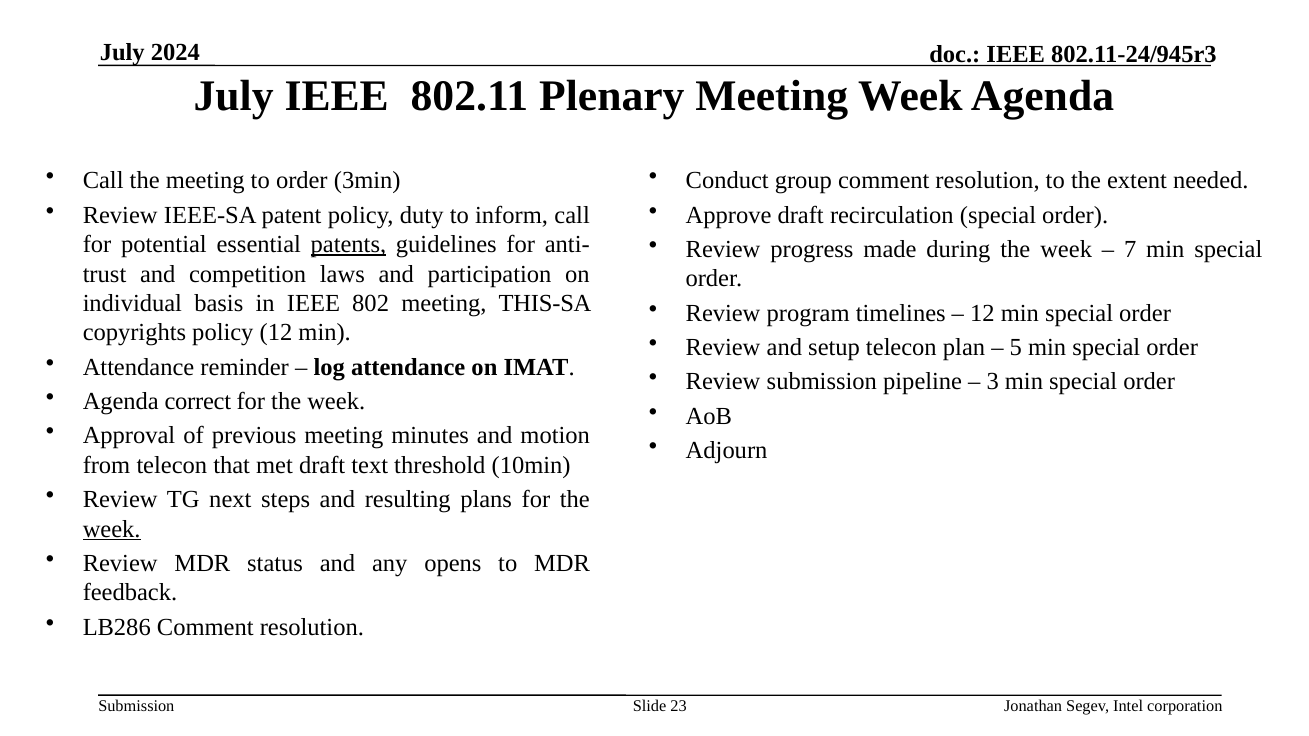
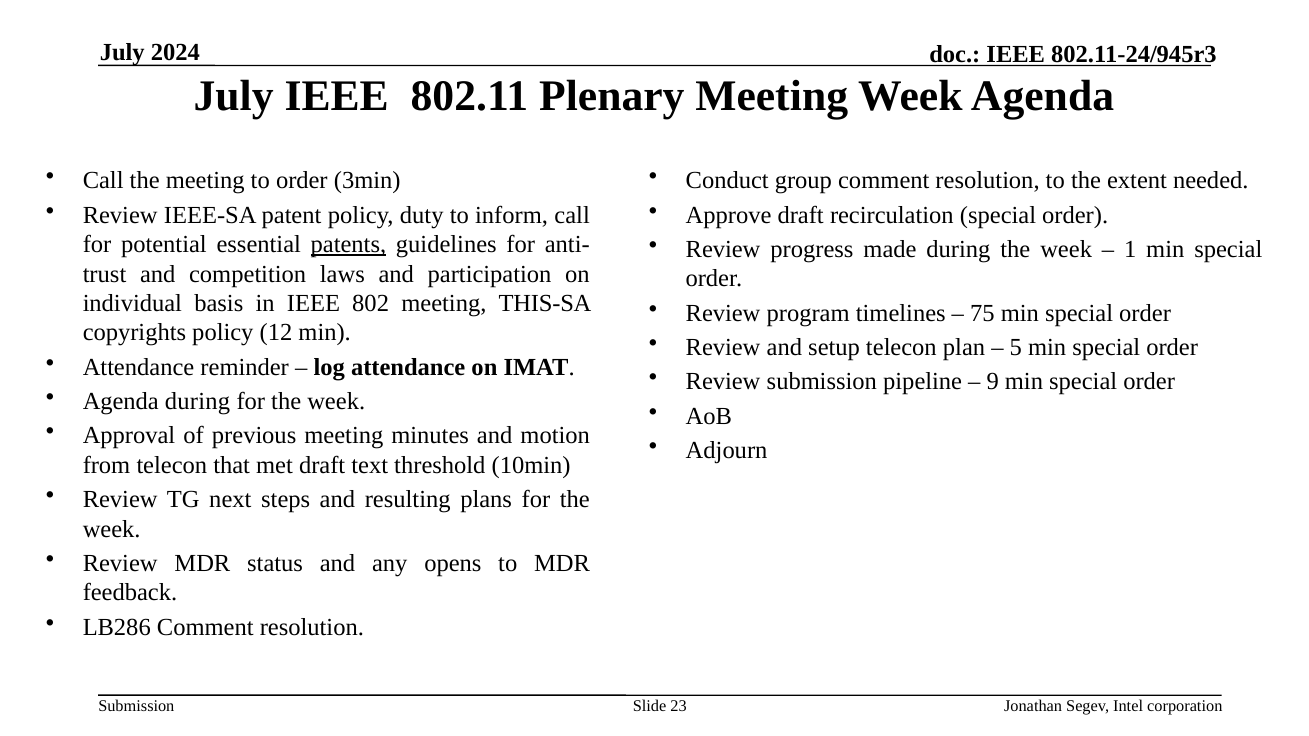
7: 7 -> 1
12 at (982, 313): 12 -> 75
3: 3 -> 9
Agenda correct: correct -> during
week at (112, 529) underline: present -> none
